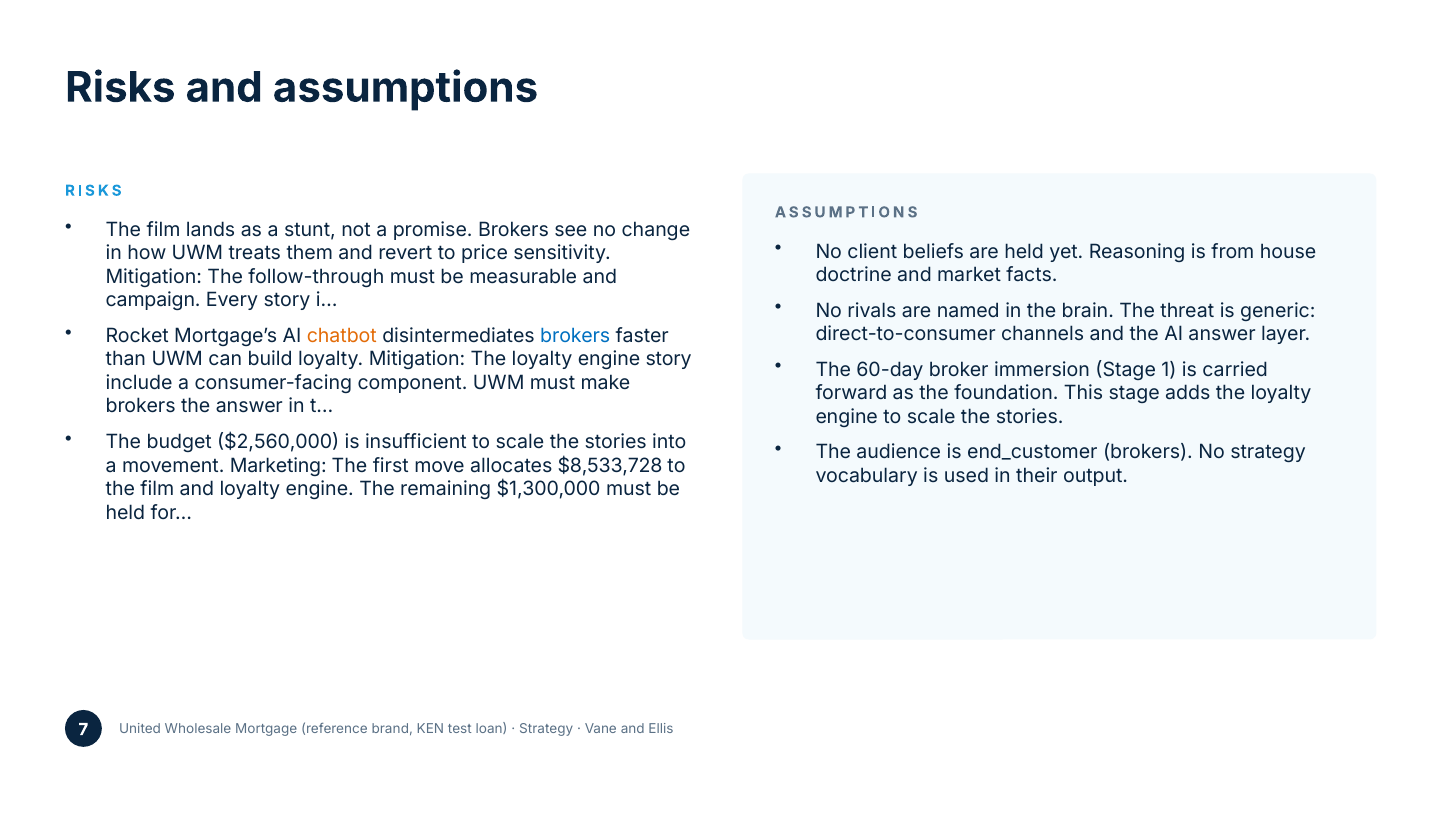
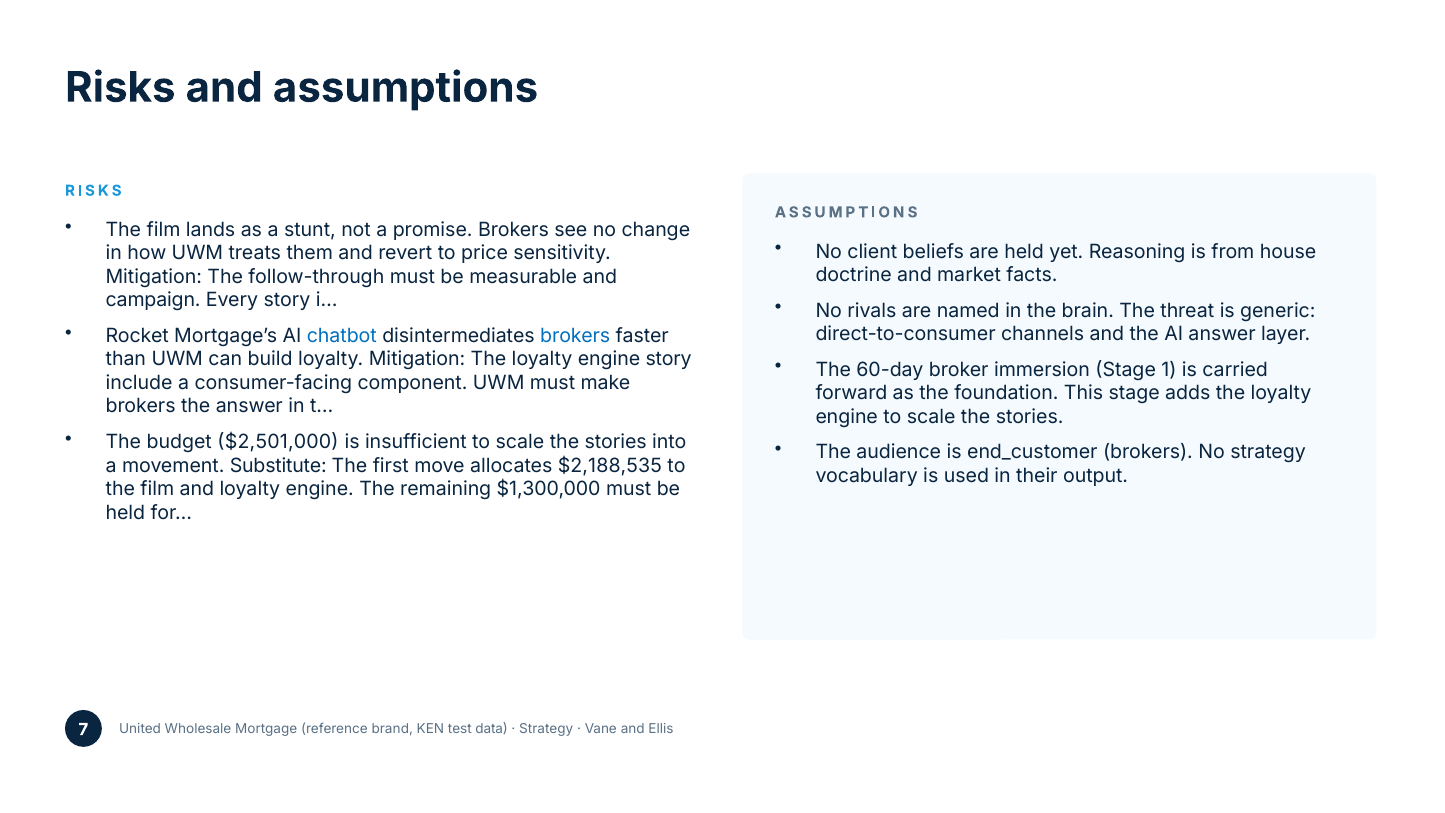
chatbot colour: orange -> blue
$2,560,000: $2,560,000 -> $2,501,000
Marketing: Marketing -> Substitute
$8,533,728: $8,533,728 -> $2,188,535
loan: loan -> data
